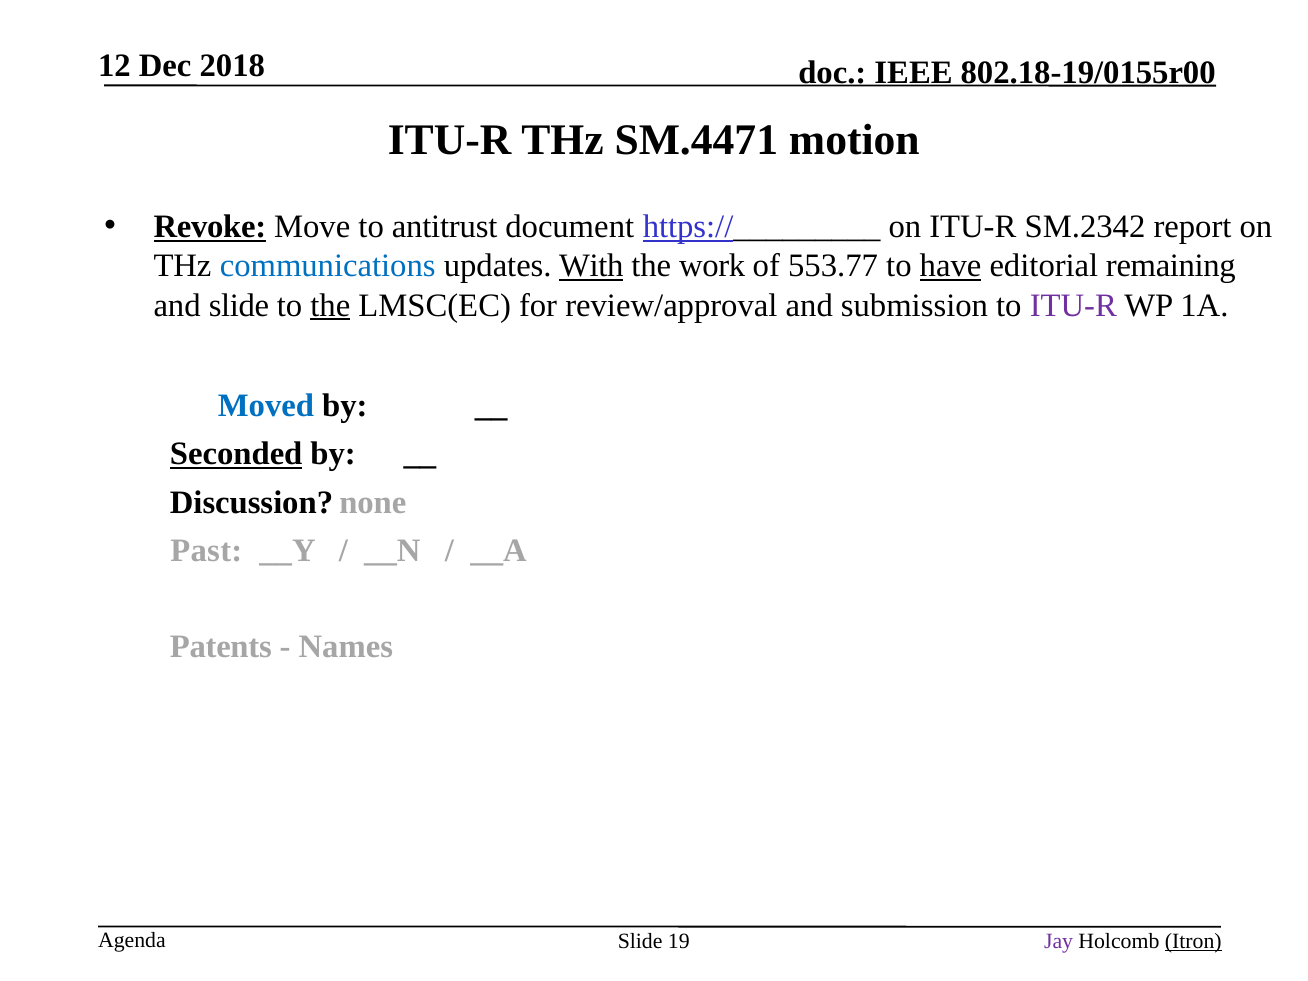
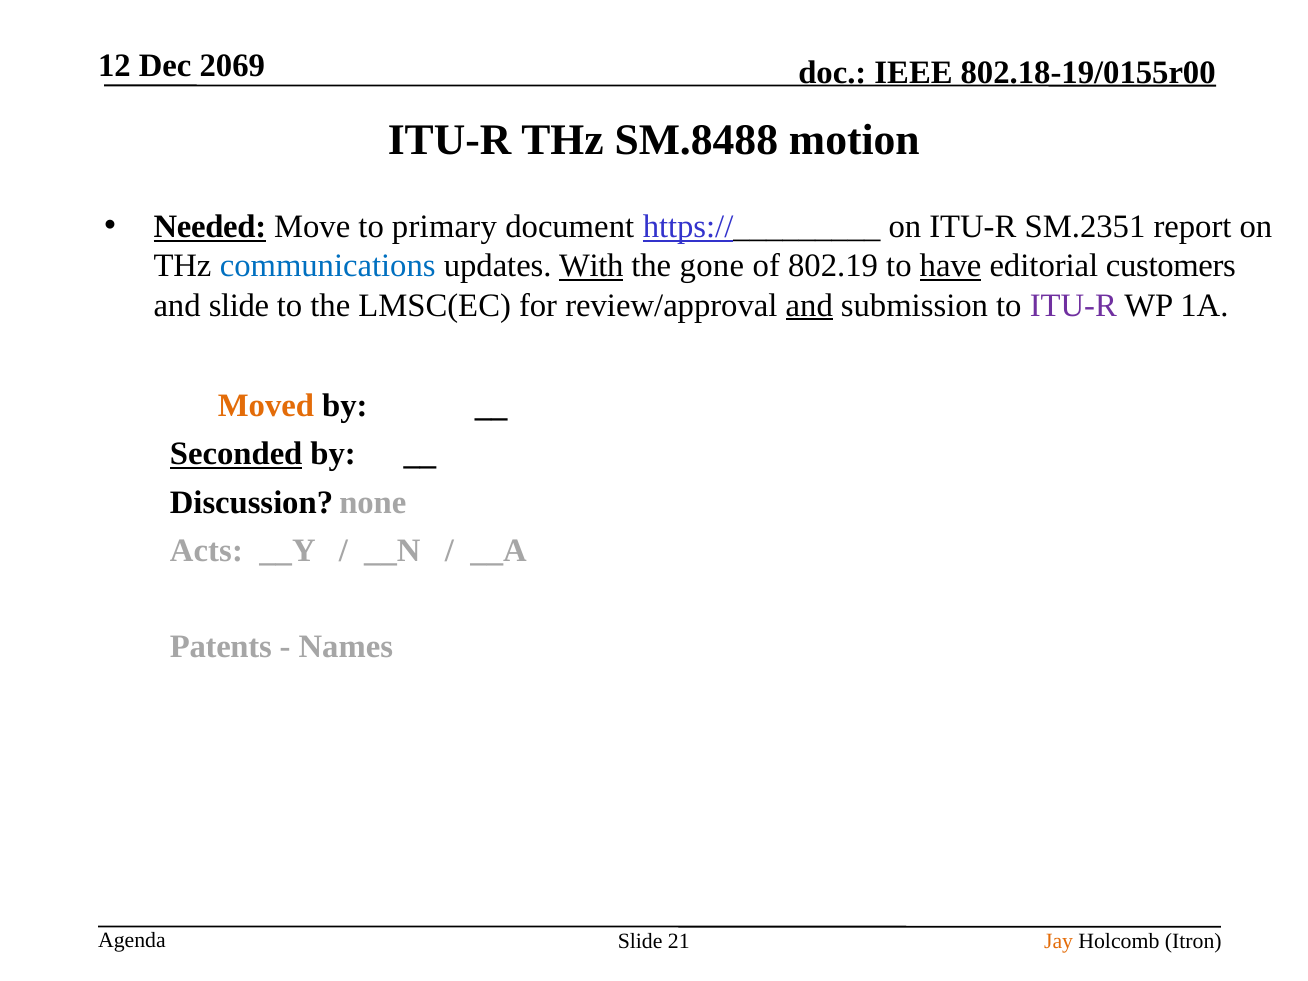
2018: 2018 -> 2069
SM.4471: SM.4471 -> SM.8488
Revoke: Revoke -> Needed
antitrust: antitrust -> primary
SM.2342: SM.2342 -> SM.2351
work: work -> gone
553.77: 553.77 -> 802.19
remaining: remaining -> customers
the at (330, 305) underline: present -> none
and at (809, 305) underline: none -> present
Moved colour: blue -> orange
Past: Past -> Acts
19: 19 -> 21
Jay colour: purple -> orange
Itron underline: present -> none
